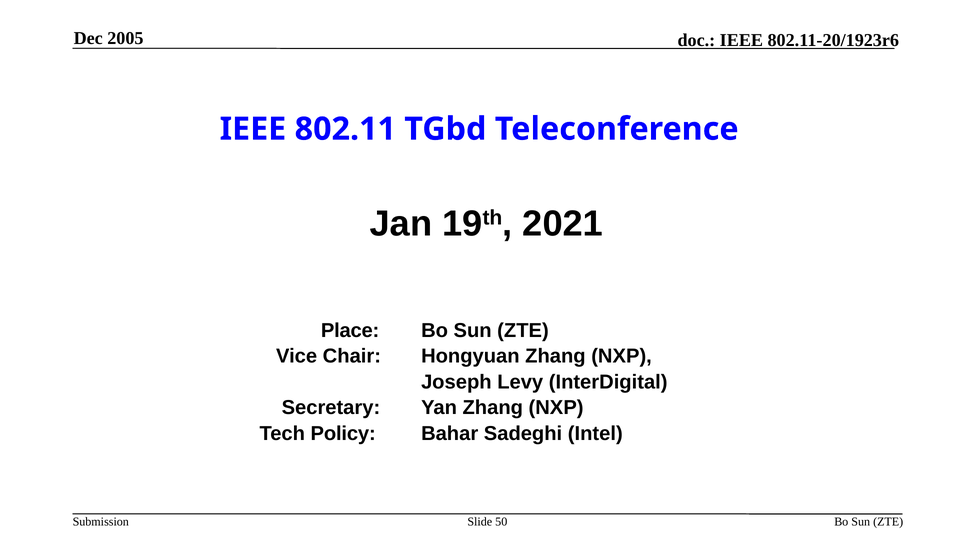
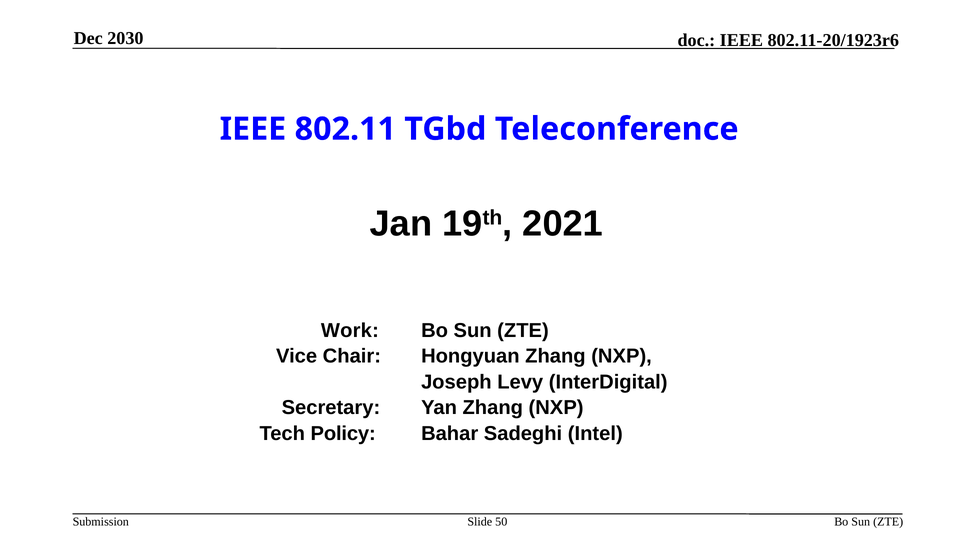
2005: 2005 -> 2030
Place: Place -> Work
